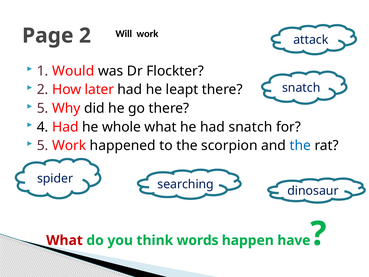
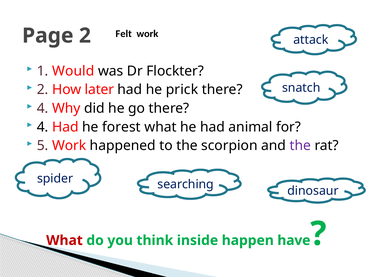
Will: Will -> Felt
leapt: leapt -> prick
5 at (43, 108): 5 -> 4
whole: whole -> forest
had snatch: snatch -> animal
the at (300, 146) colour: blue -> purple
words: words -> inside
